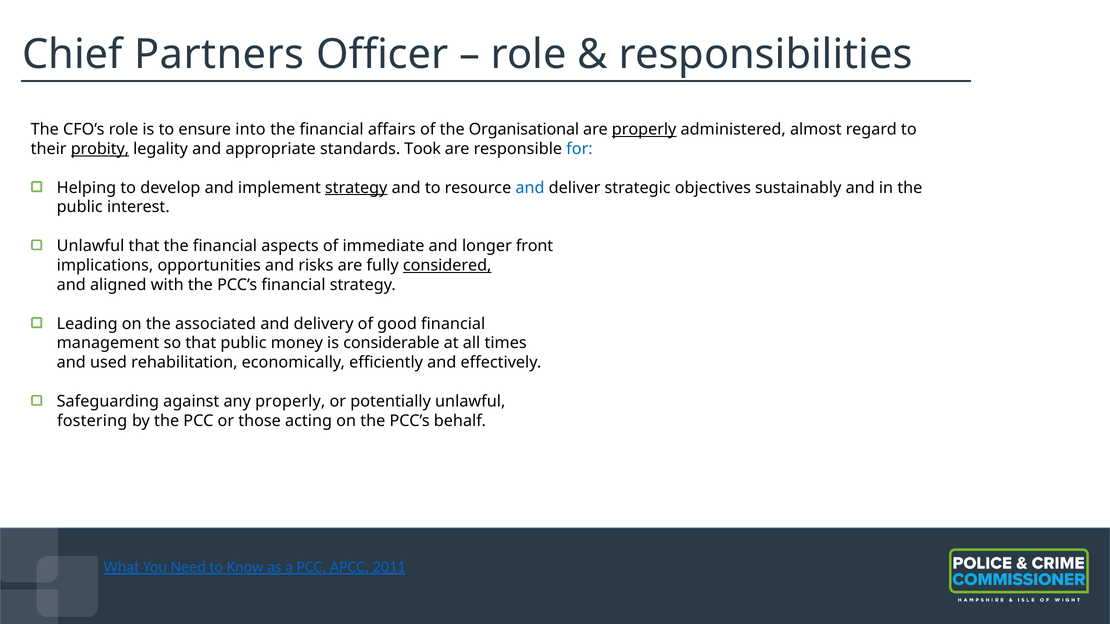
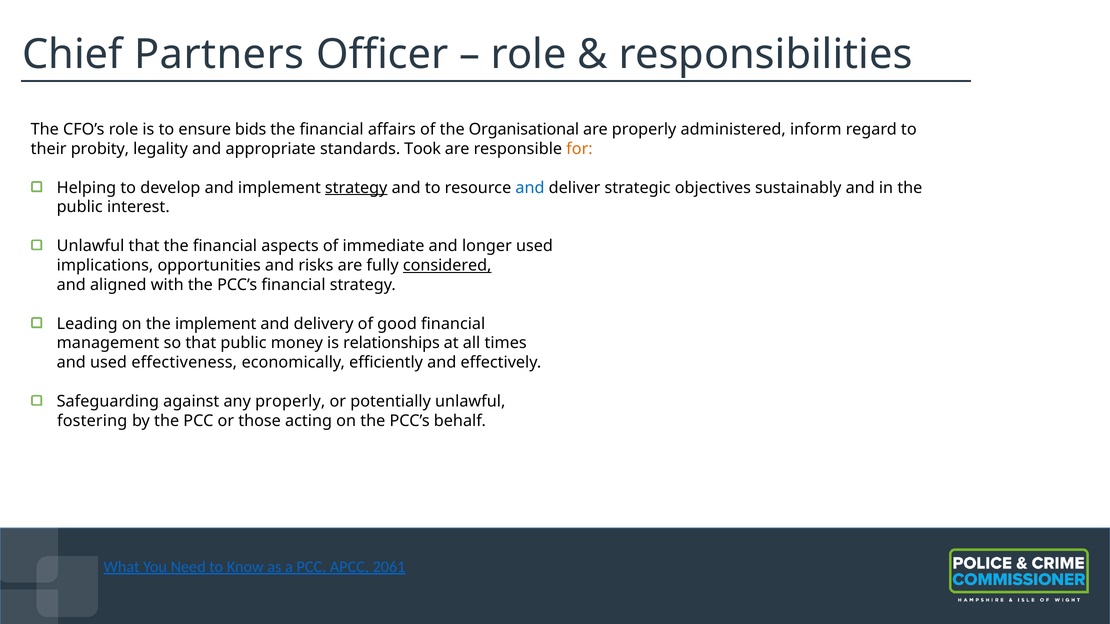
into: into -> bids
properly at (644, 129) underline: present -> none
almost: almost -> inform
probity underline: present -> none
for colour: blue -> orange
longer front: front -> used
the associated: associated -> implement
considerable: considerable -> relationships
rehabilitation: rehabilitation -> effectiveness
2011: 2011 -> 2061
